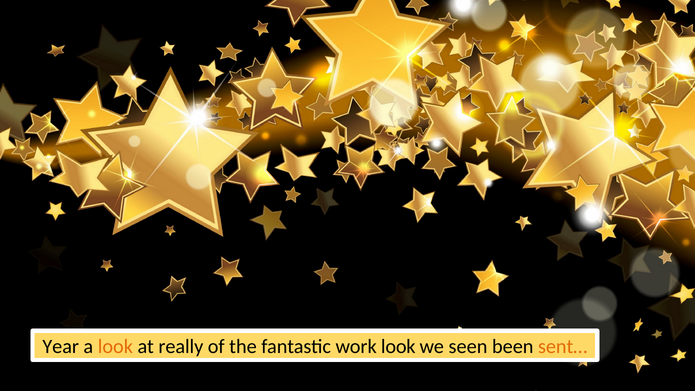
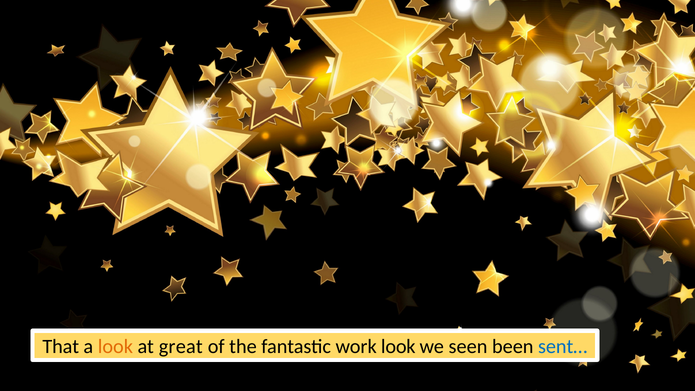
Year: Year -> That
really: really -> great
sent… colour: orange -> blue
